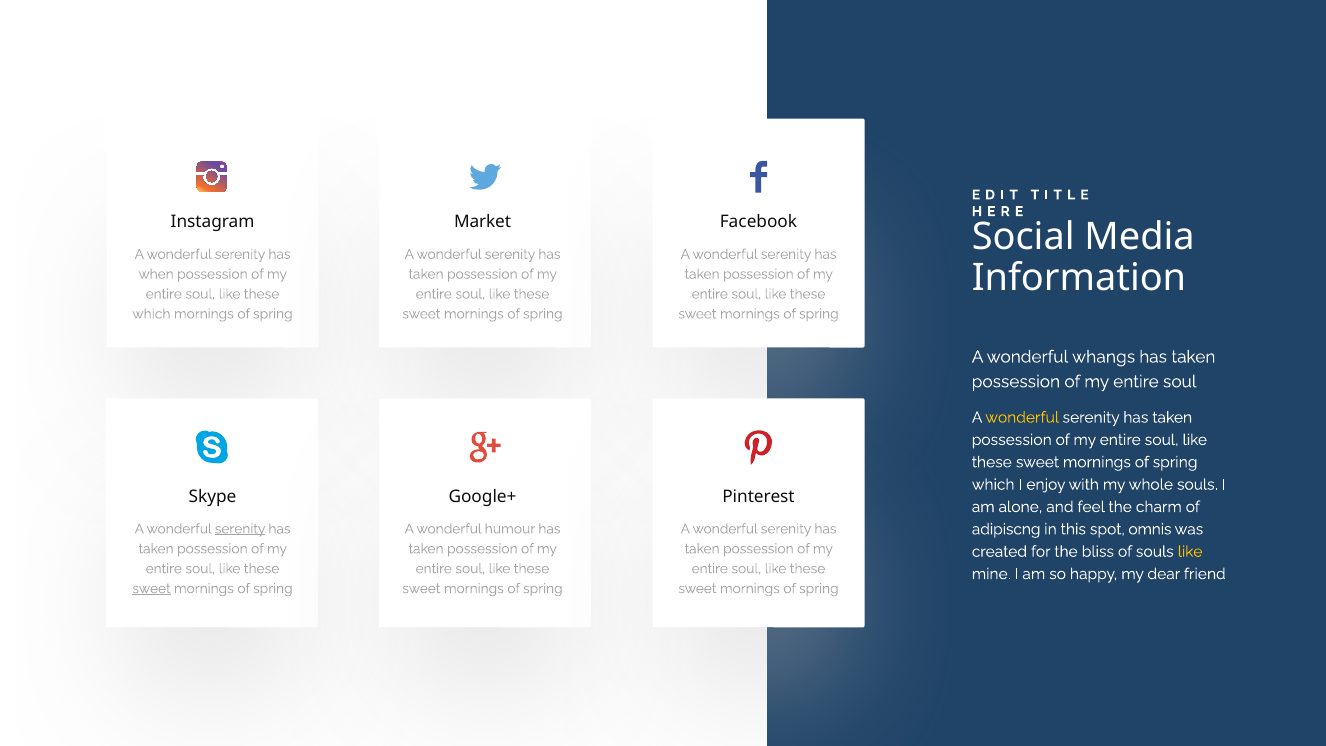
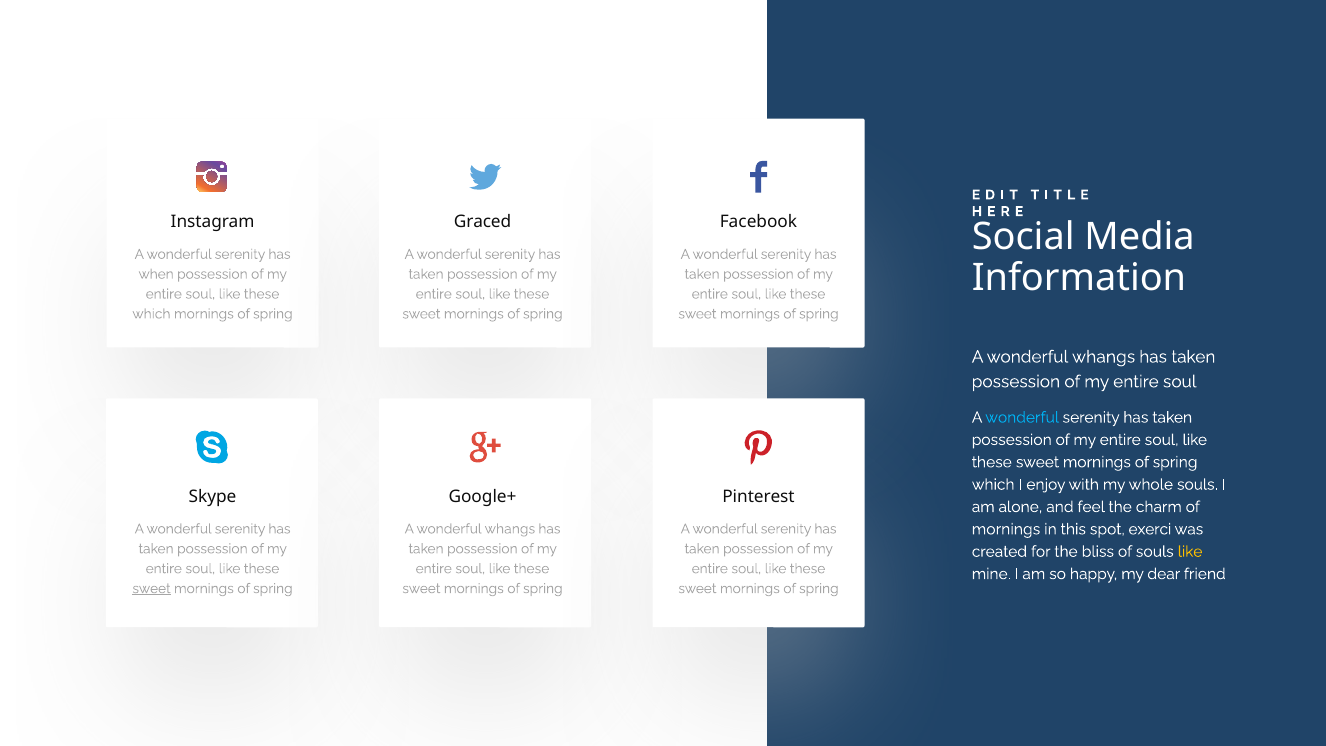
Market: Market -> Graced
wonderful at (1022, 417) colour: yellow -> light blue
adipiscng at (1006, 529): adipiscng -> mornings
omnis: omnis -> exerci
serenity at (240, 529) underline: present -> none
humour at (510, 529): humour -> whangs
